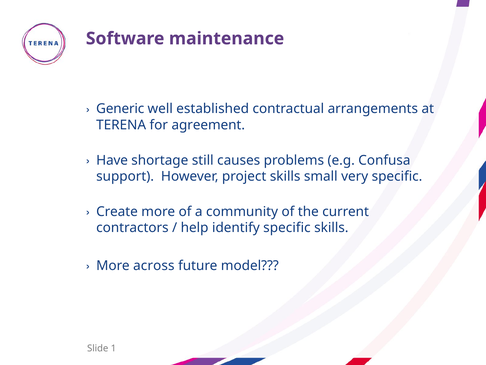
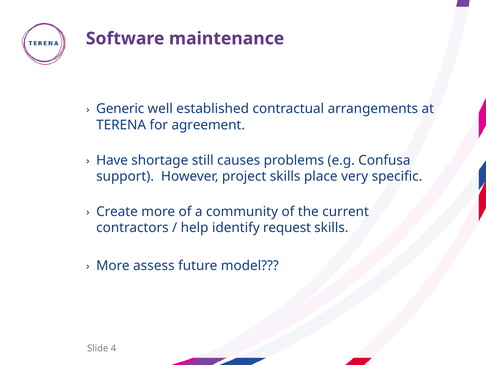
small: small -> place
identify specific: specific -> request
across: across -> assess
1: 1 -> 4
